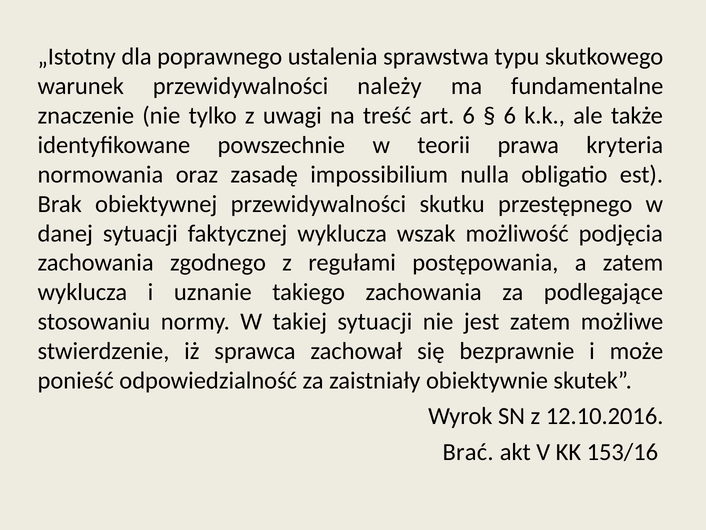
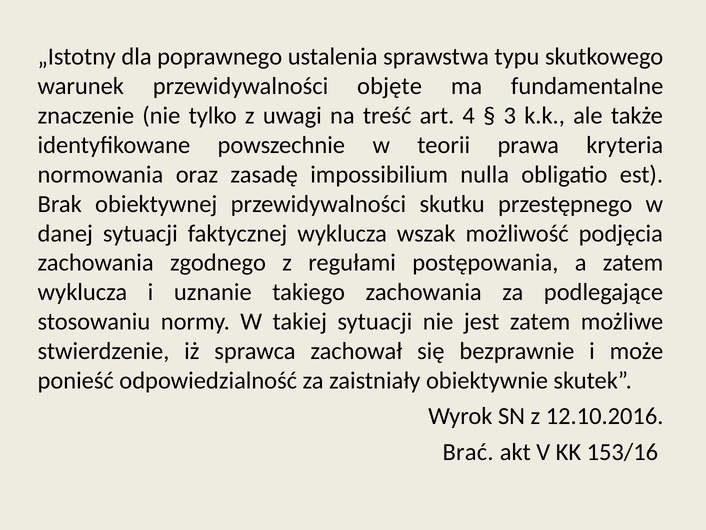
należy: należy -> objęte
art 6: 6 -> 4
6 at (510, 116): 6 -> 3
